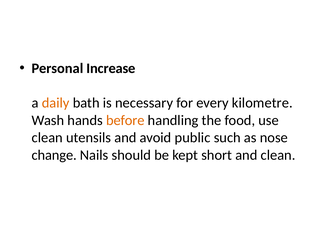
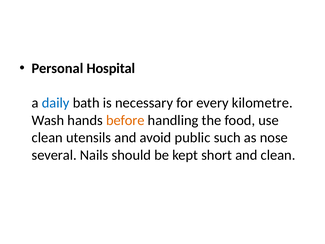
Increase: Increase -> Hospital
daily colour: orange -> blue
change: change -> several
